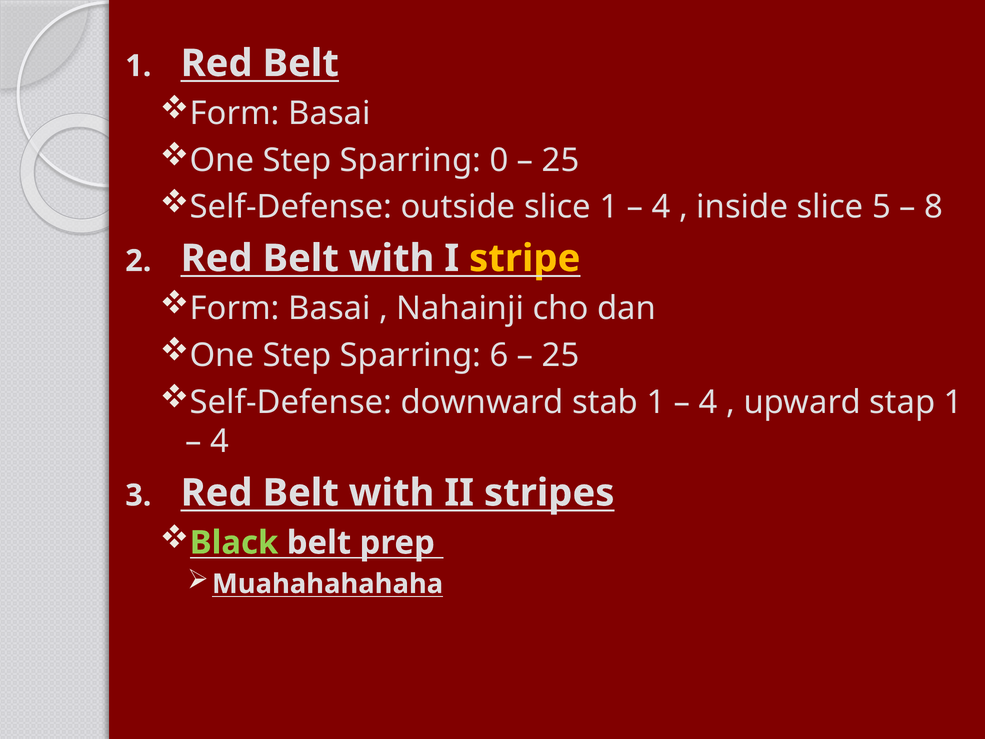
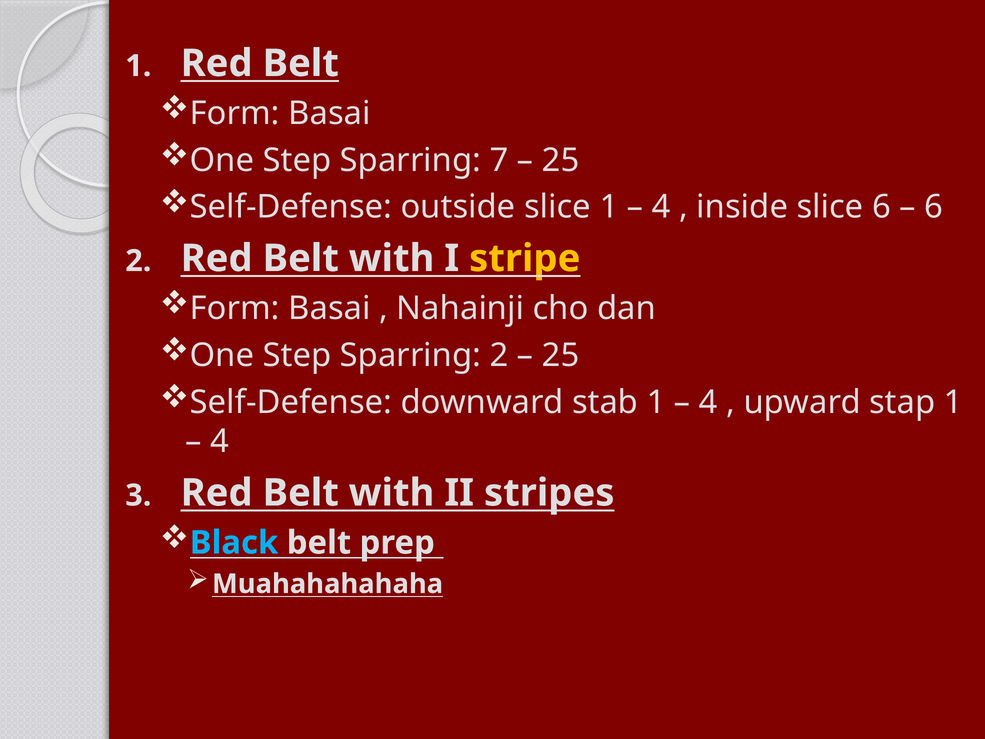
0: 0 -> 7
slice 5: 5 -> 6
8 at (934, 207): 8 -> 6
Sparring 6: 6 -> 2
Black colour: light green -> light blue
